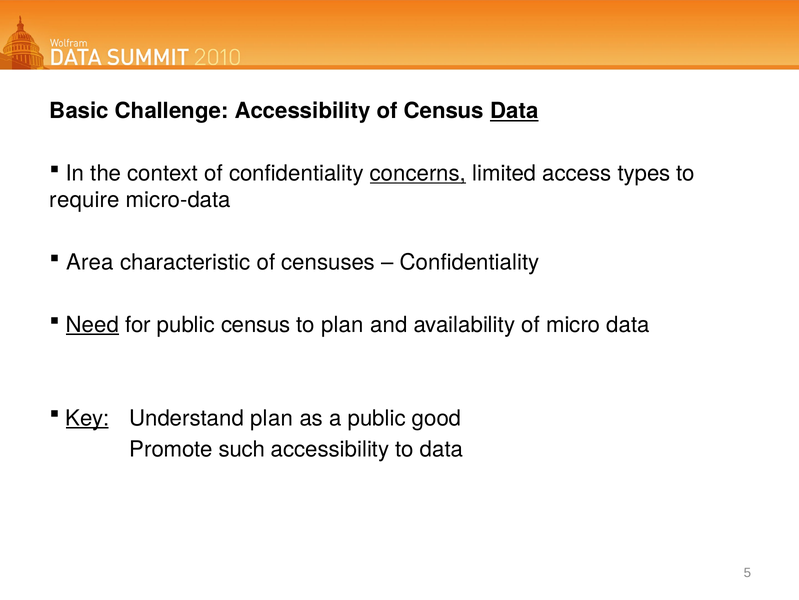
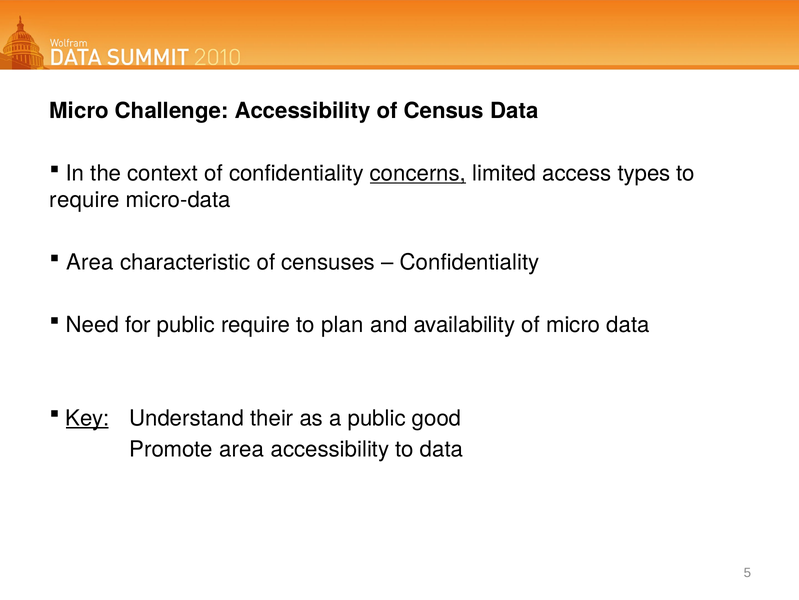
Basic at (79, 111): Basic -> Micro
Data at (514, 111) underline: present -> none
Need underline: present -> none
public census: census -> require
Understand plan: plan -> their
Promote such: such -> area
